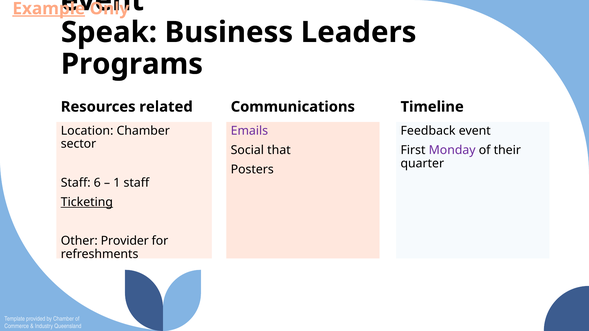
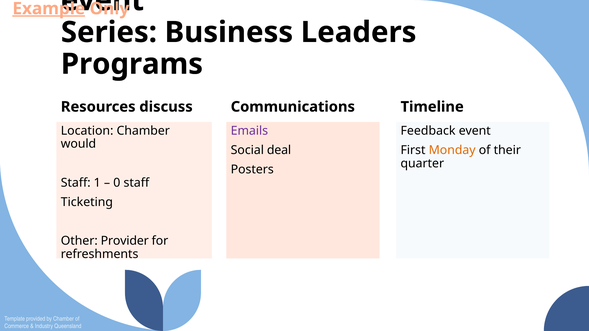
Speak: Speak -> Series
related: related -> discuss
sector: sector -> would
that: that -> deal
Monday colour: purple -> orange
6: 6 -> 1
1: 1 -> 0
Ticketing underline: present -> none
